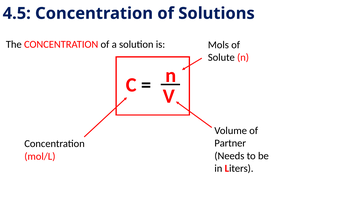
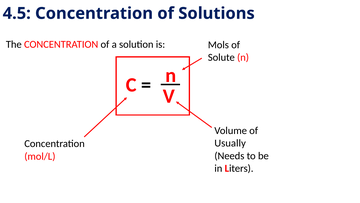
Partner: Partner -> Usually
